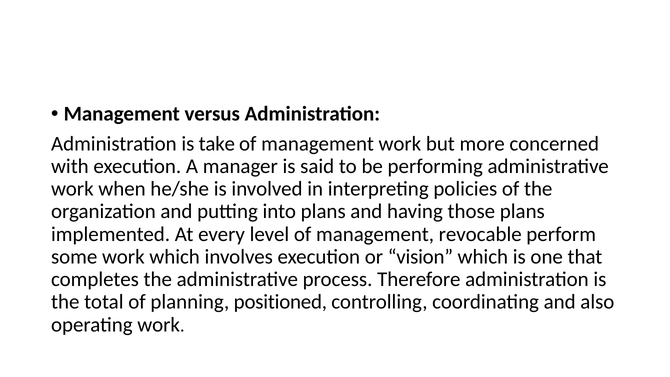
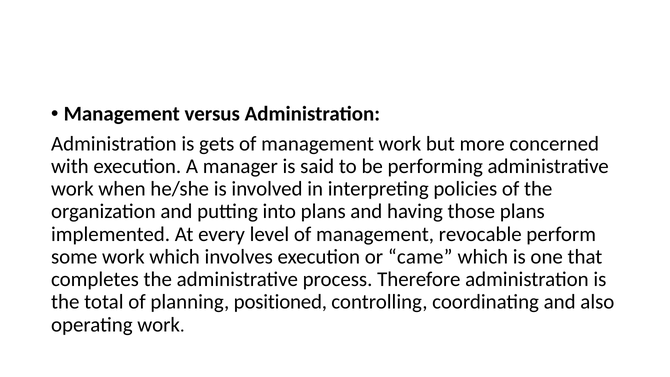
take: take -> gets
vision: vision -> came
